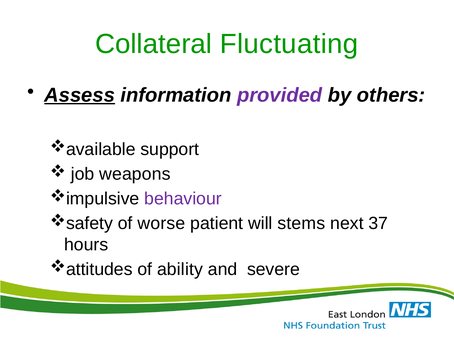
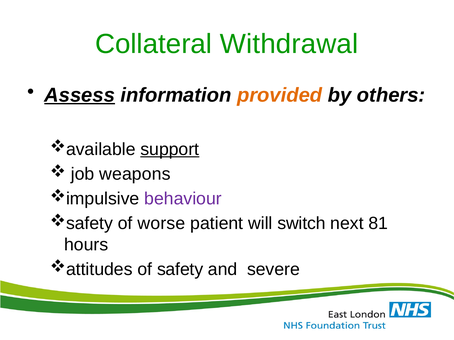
Fluctuating: Fluctuating -> Withdrawal
provided colour: purple -> orange
support underline: none -> present
stems: stems -> switch
37: 37 -> 81
ability: ability -> safety
